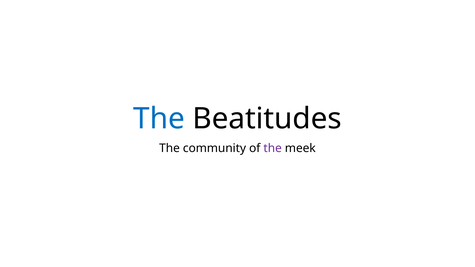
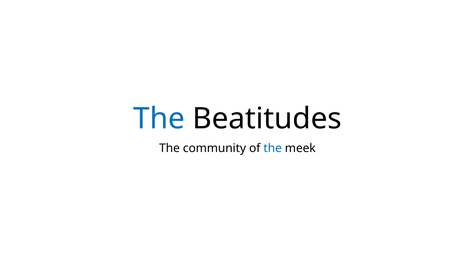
the at (273, 148) colour: purple -> blue
